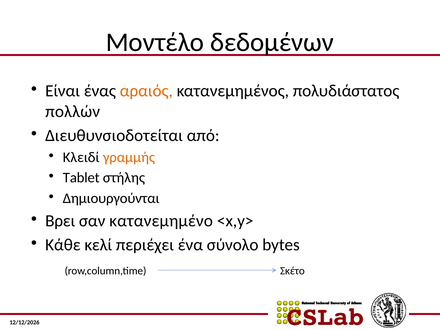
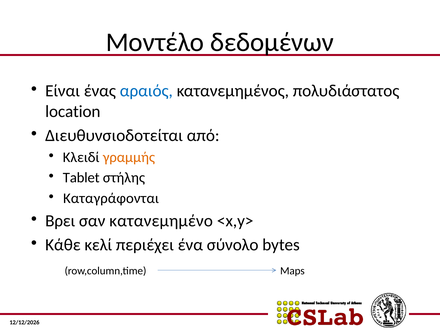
αραιός colour: orange -> blue
πολλών: πολλών -> location
Δημιουργούνται: Δημιουργούνται -> Καταγράφονται
Σκέτο: Σκέτο -> Maps
